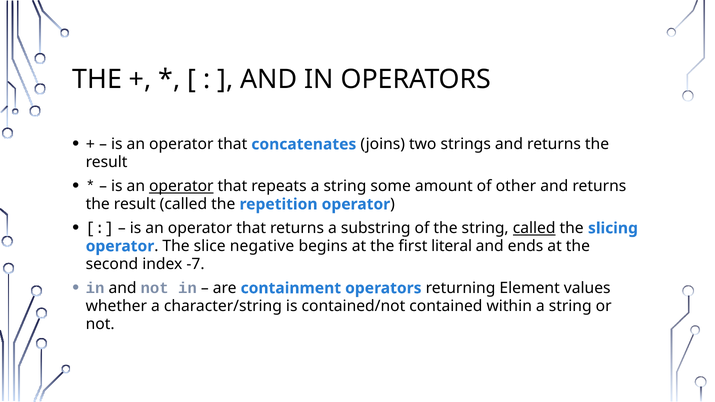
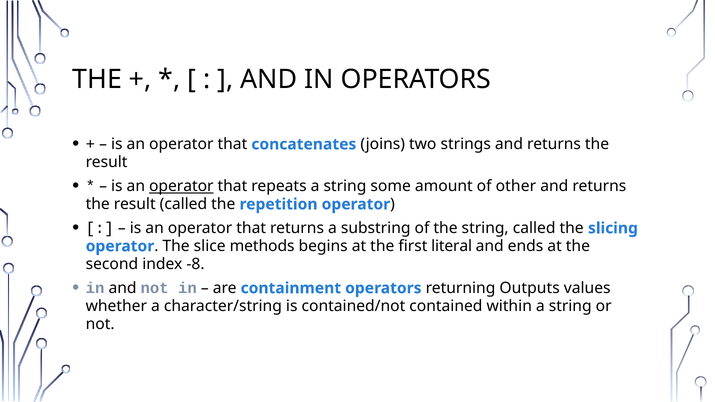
called at (534, 228) underline: present -> none
negative: negative -> methods
-7: -7 -> -8
Element: Element -> Outputs
